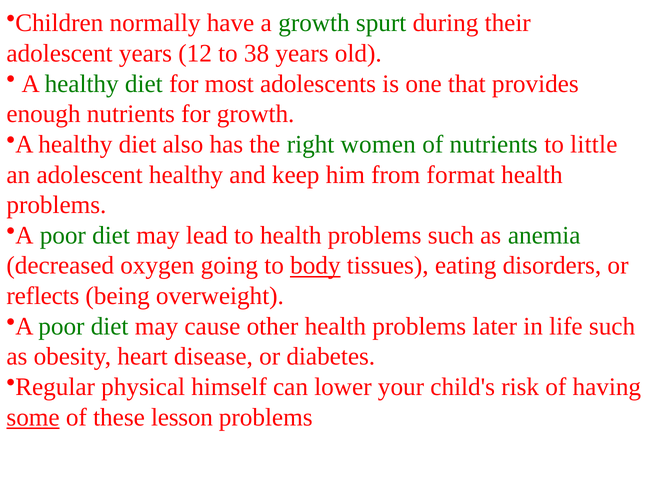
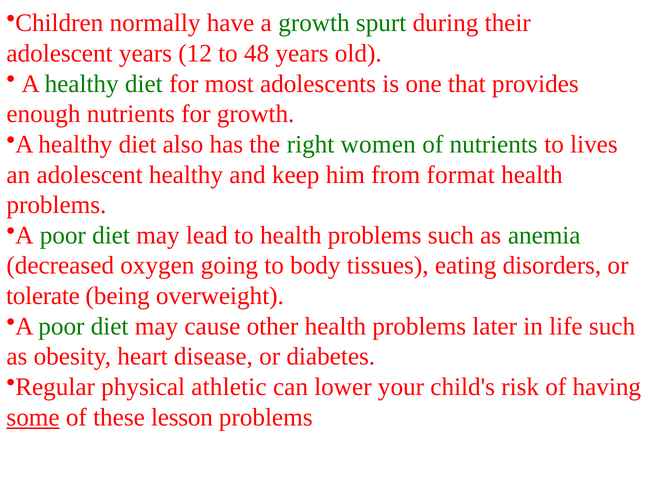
38: 38 -> 48
little: little -> lives
body underline: present -> none
reflects: reflects -> tolerate
himself: himself -> athletic
